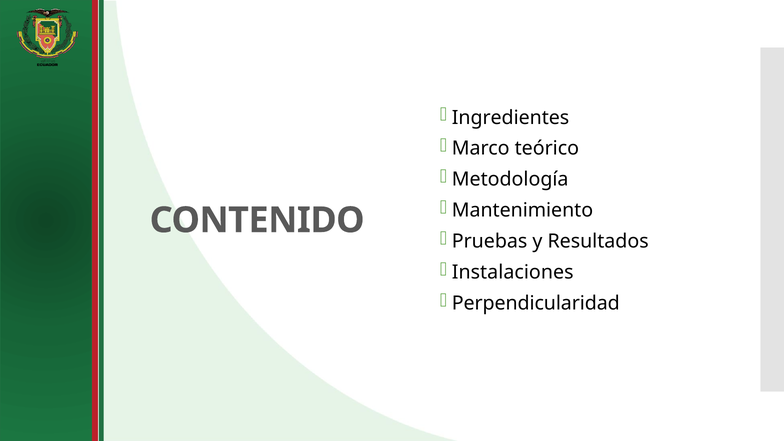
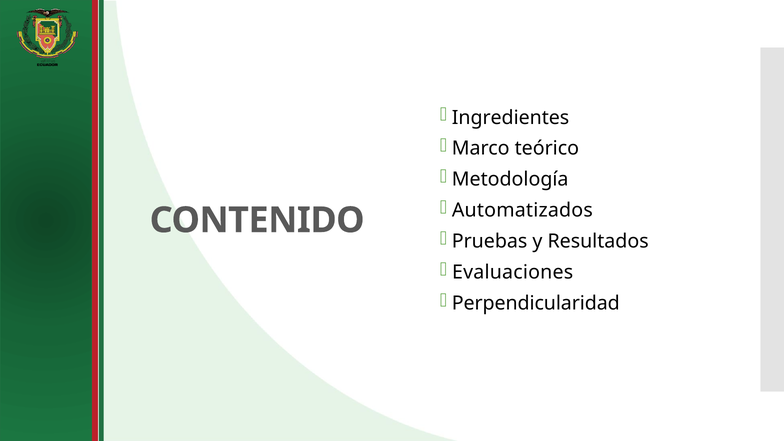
Mantenimiento: Mantenimiento -> Automatizados
Instalaciones: Instalaciones -> Evaluaciones
